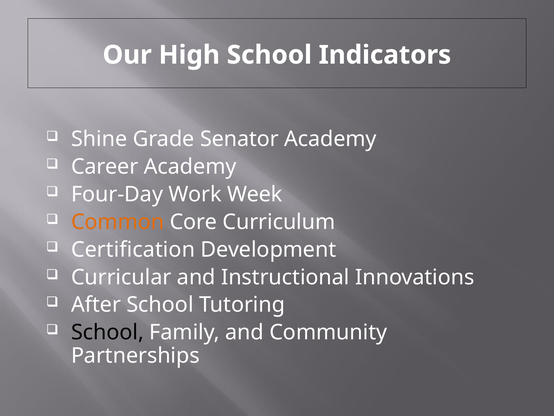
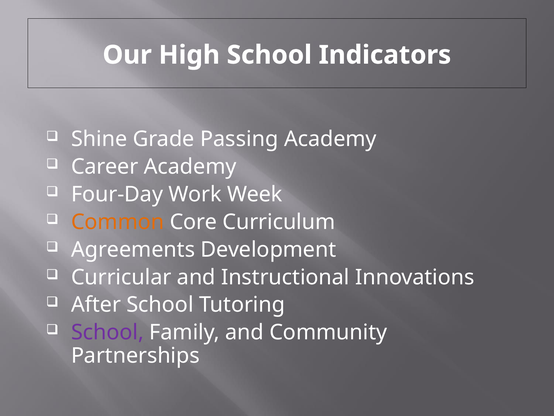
Senator: Senator -> Passing
Certification: Certification -> Agreements
School at (107, 332) colour: black -> purple
